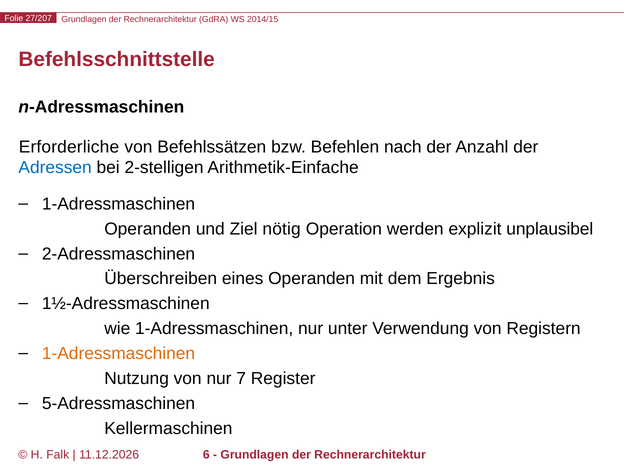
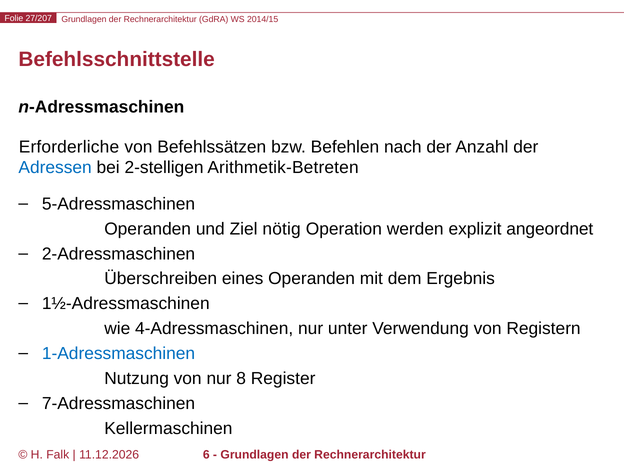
Arithmetik-Einfache: Arithmetik-Einfache -> Arithmetik-Betreten
1-Adressmaschinen at (119, 204): 1-Adressmaschinen -> 5-Adressmaschinen
unplausibel: unplausibel -> angeordnet
wie 1-Adressmaschinen: 1-Adressmaschinen -> 4-Adressmaschinen
1-Adressmaschinen at (119, 354) colour: orange -> blue
7: 7 -> 8
5-Adressmaschinen: 5-Adressmaschinen -> 7-Adressmaschinen
